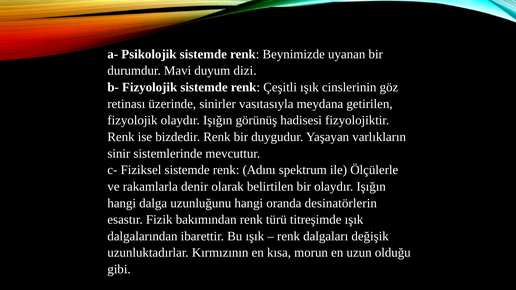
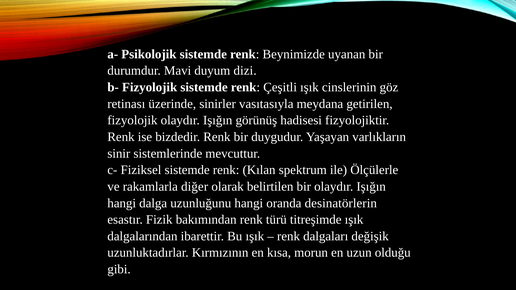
Adını: Adını -> Kılan
denir: denir -> diğer
